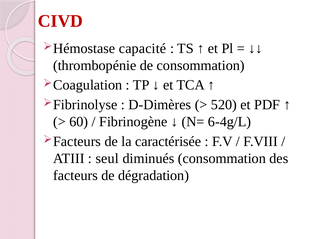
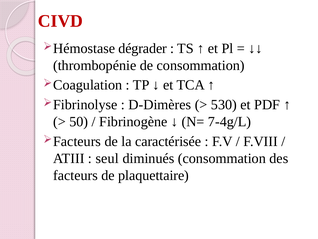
capacité: capacité -> dégrader
520: 520 -> 530
60: 60 -> 50
6-4g/L: 6-4g/L -> 7-4g/L
dégradation: dégradation -> plaquettaire
